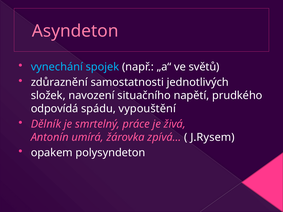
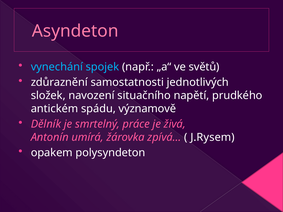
odpovídá: odpovídá -> antickém
vypouštění: vypouštění -> významově
